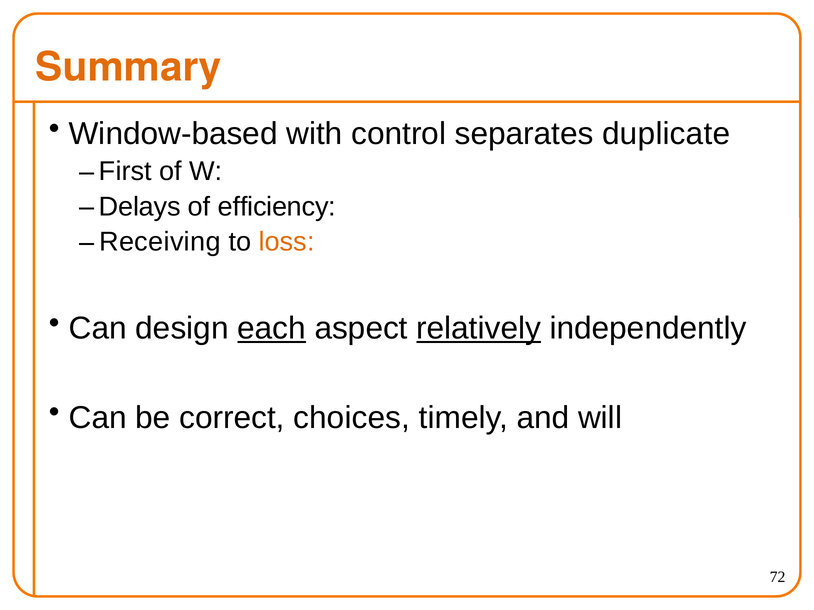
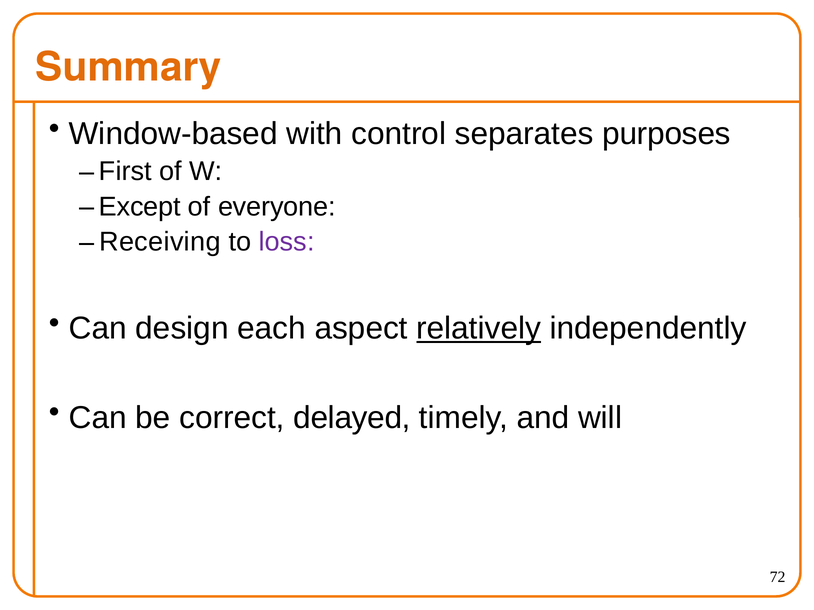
duplicate: duplicate -> purposes
Delays: Delays -> Except
efficiency: efficiency -> everyone
loss colour: orange -> purple
each underline: present -> none
choices: choices -> delayed
